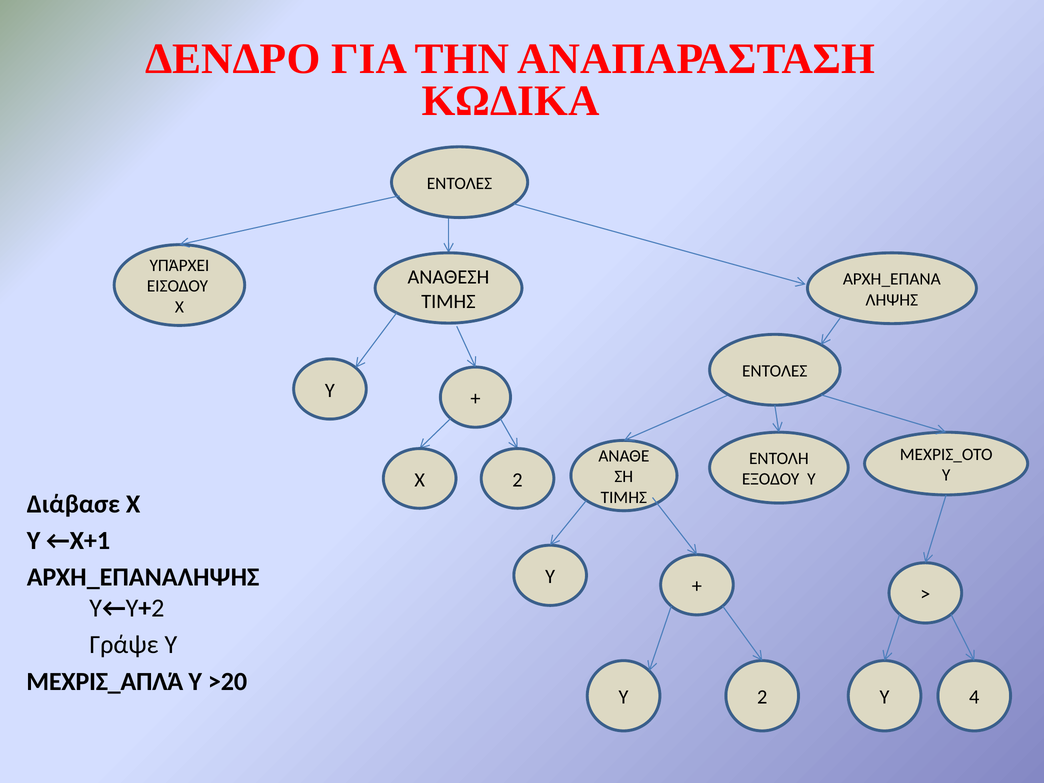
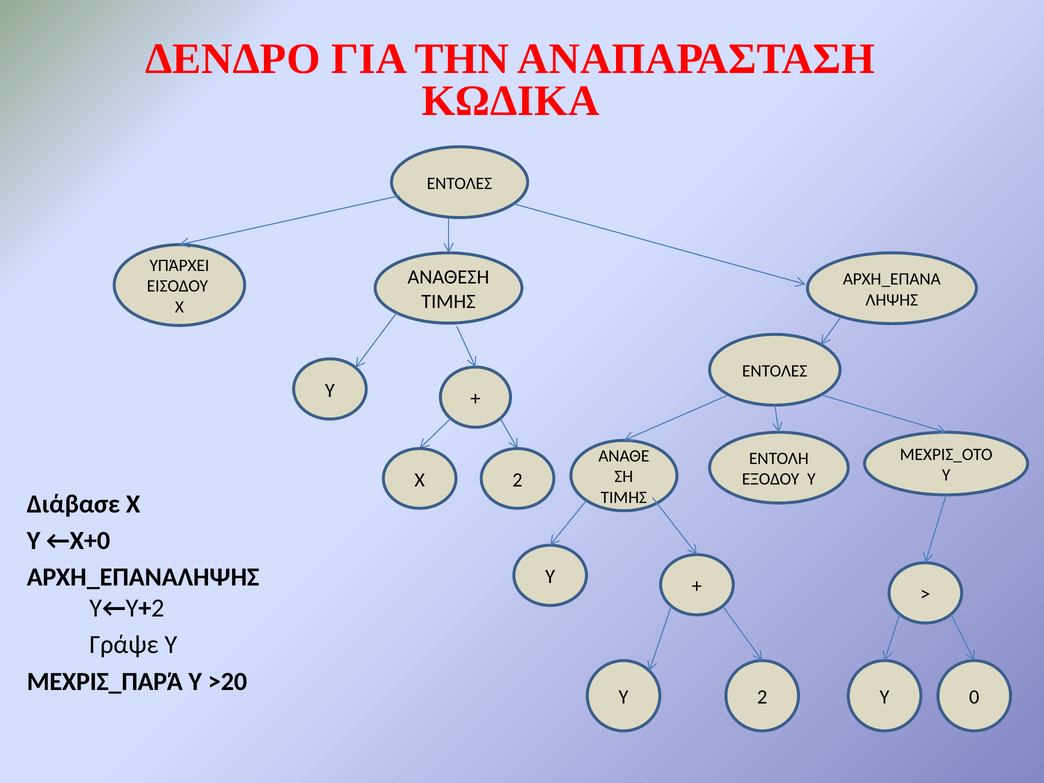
←Χ+1: ←Χ+1 -> ←Χ+0
ΜΕΧΡΙΣ_ΑΠΛΆ: ΜΕΧΡΙΣ_ΑΠΛΆ -> ΜΕΧΡΙΣ_ΠΑΡΆ
4: 4 -> 0
